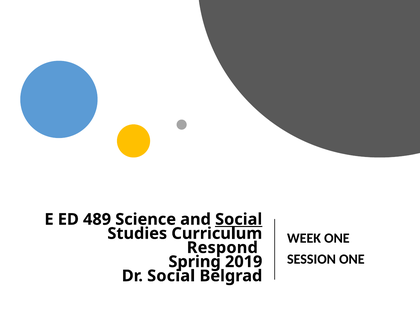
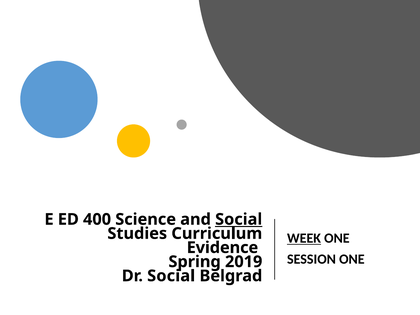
489: 489 -> 400
WEEK underline: none -> present
Respond: Respond -> Evidence
